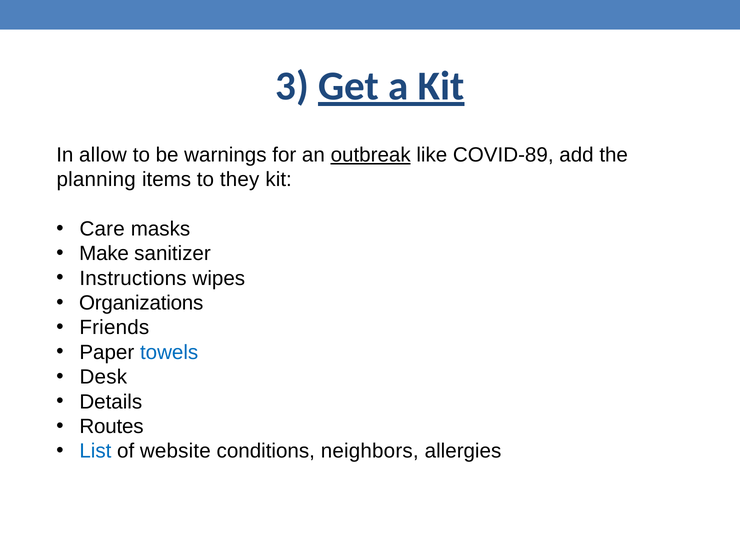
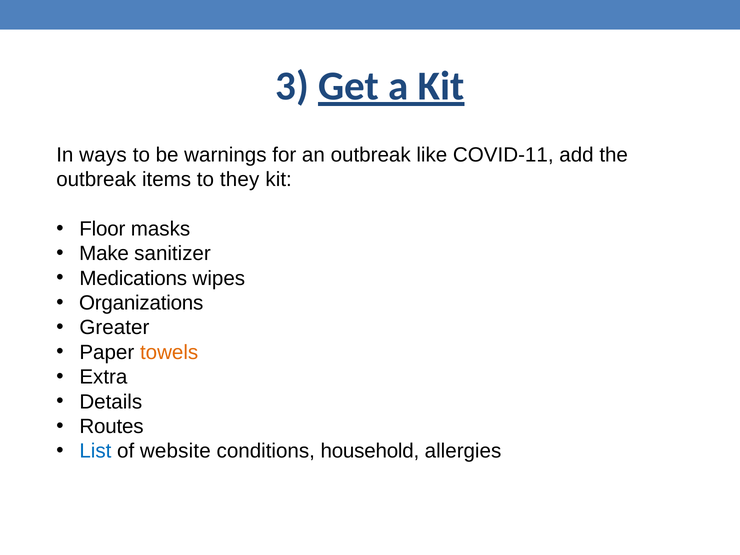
allow: allow -> ways
outbreak at (371, 155) underline: present -> none
COVID-89: COVID-89 -> COVID-11
planning at (96, 180): planning -> outbreak
Care: Care -> Floor
Instructions: Instructions -> Medications
Friends: Friends -> Greater
towels colour: blue -> orange
Desk: Desk -> Extra
neighbors: neighbors -> household
